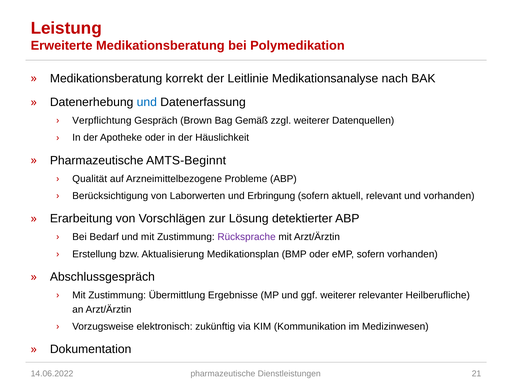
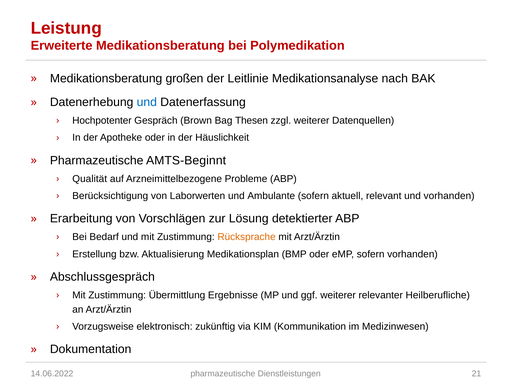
korrekt: korrekt -> großen
Verpflichtung: Verpflichtung -> Hochpotenter
Gemäß: Gemäß -> Thesen
Erbringung: Erbringung -> Ambulante
Rücksprache colour: purple -> orange
